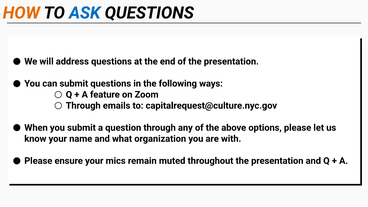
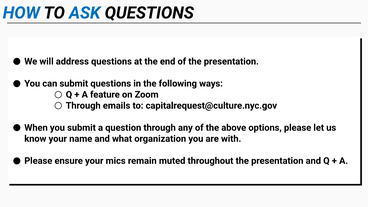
HOW colour: orange -> blue
